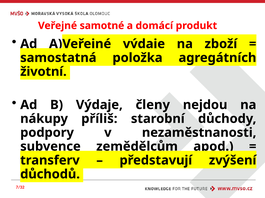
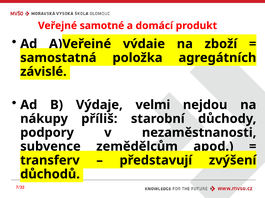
životní: životní -> závislé
členy: členy -> velmi
